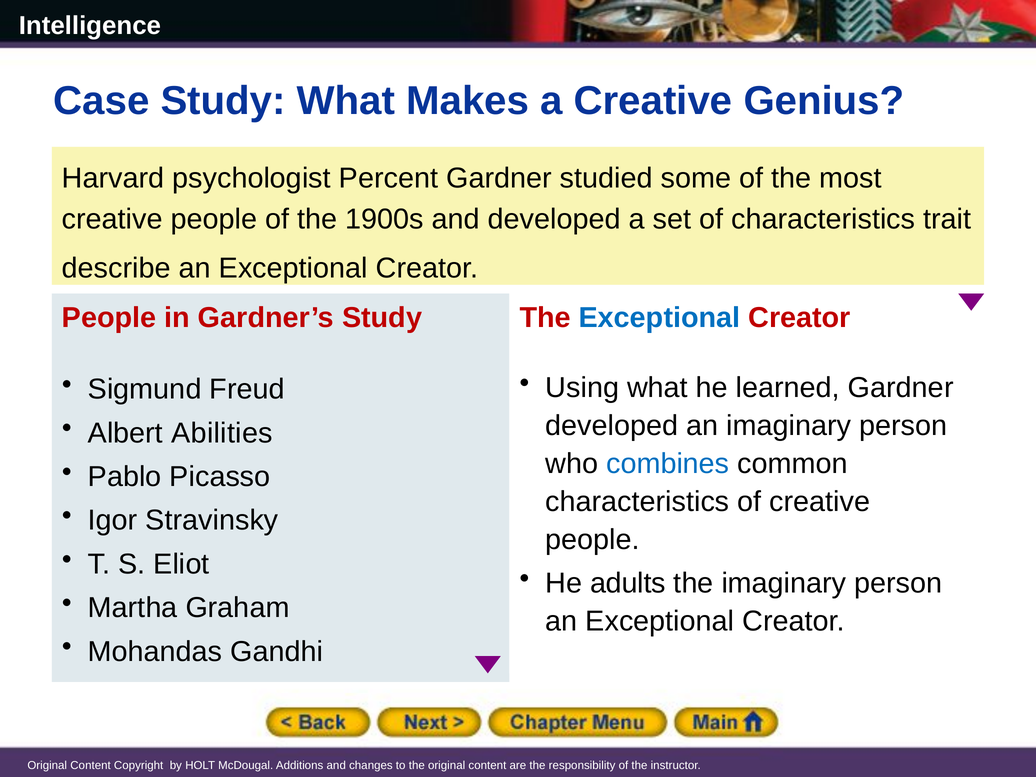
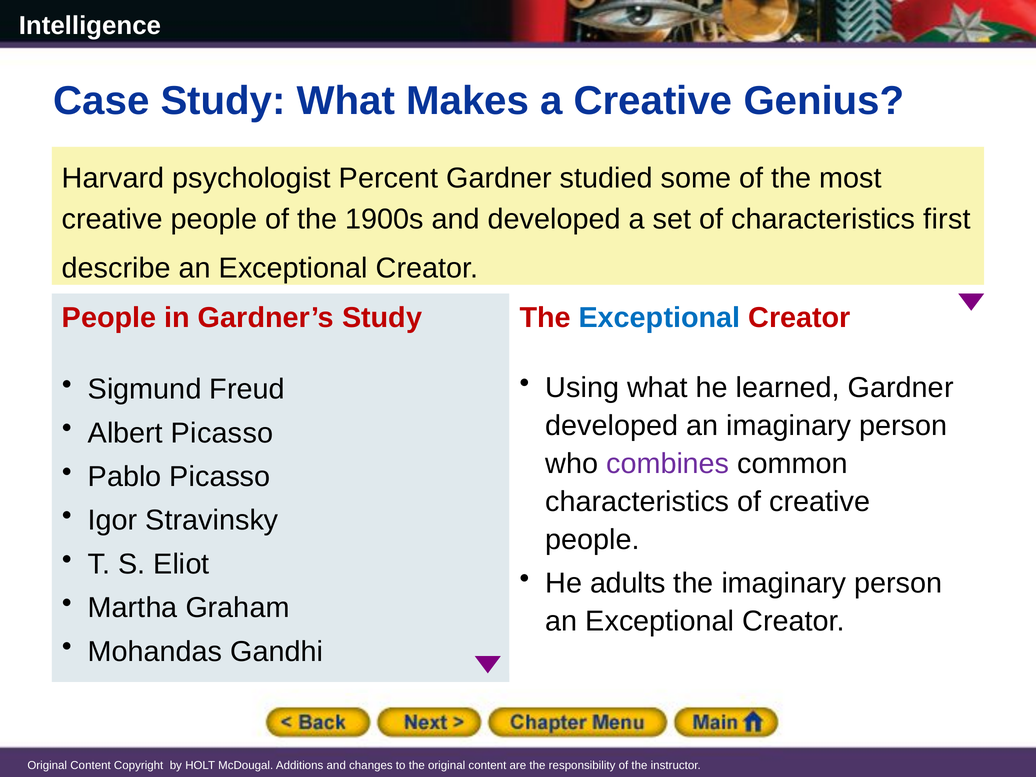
trait: trait -> first
Albert Abilities: Abilities -> Picasso
combines colour: blue -> purple
